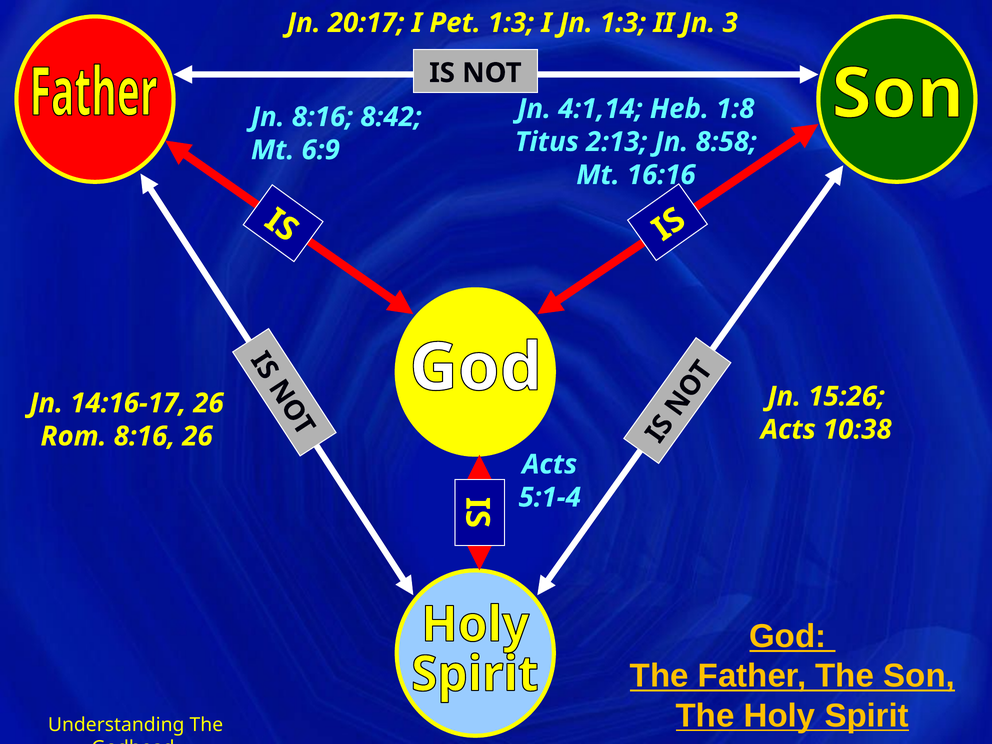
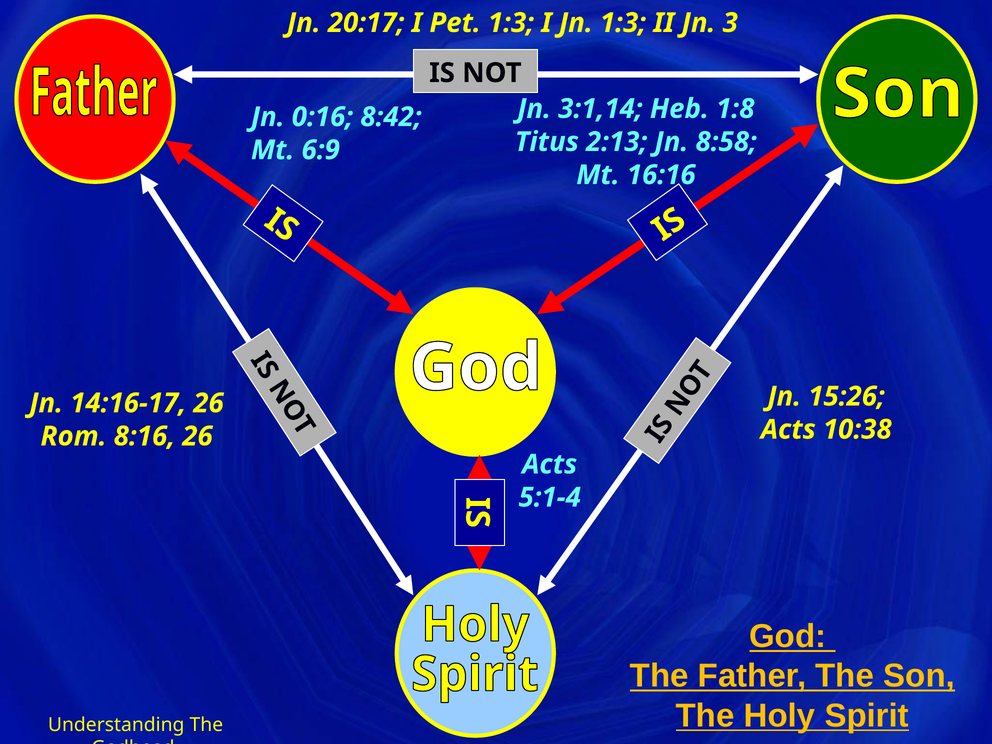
4:1,14: 4:1,14 -> 3:1,14
Jn 8:16: 8:16 -> 0:16
